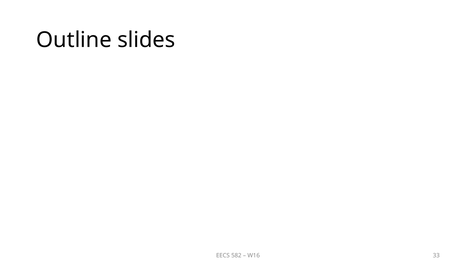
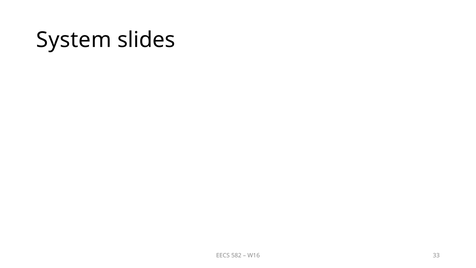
Outline: Outline -> System
